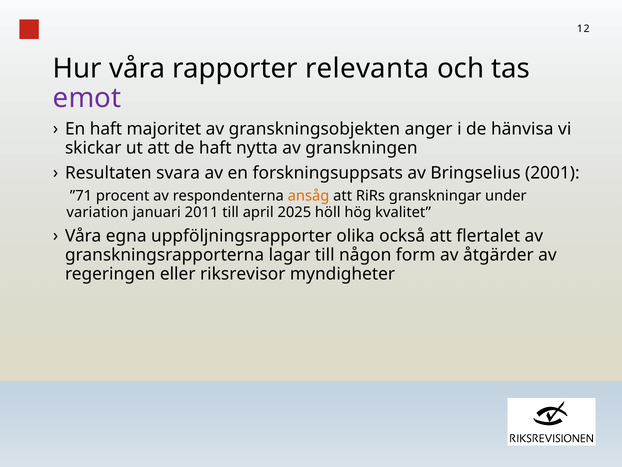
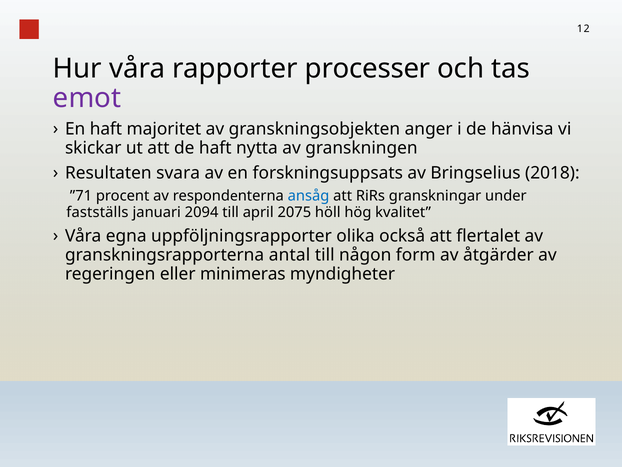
relevanta: relevanta -> processer
2001: 2001 -> 2018
ansåg colour: orange -> blue
variation: variation -> fastställs
2011: 2011 -> 2094
2025: 2025 -> 2075
lagar: lagar -> antal
riksrevisor: riksrevisor -> minimeras
